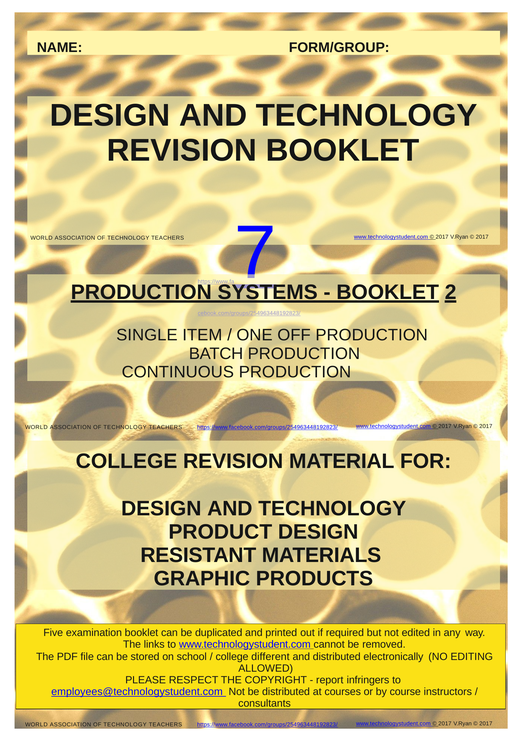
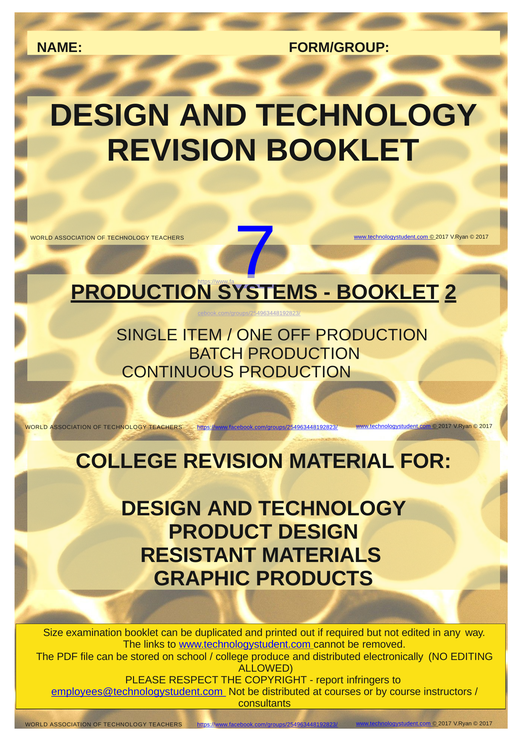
Five: Five -> Size
different: different -> produce
